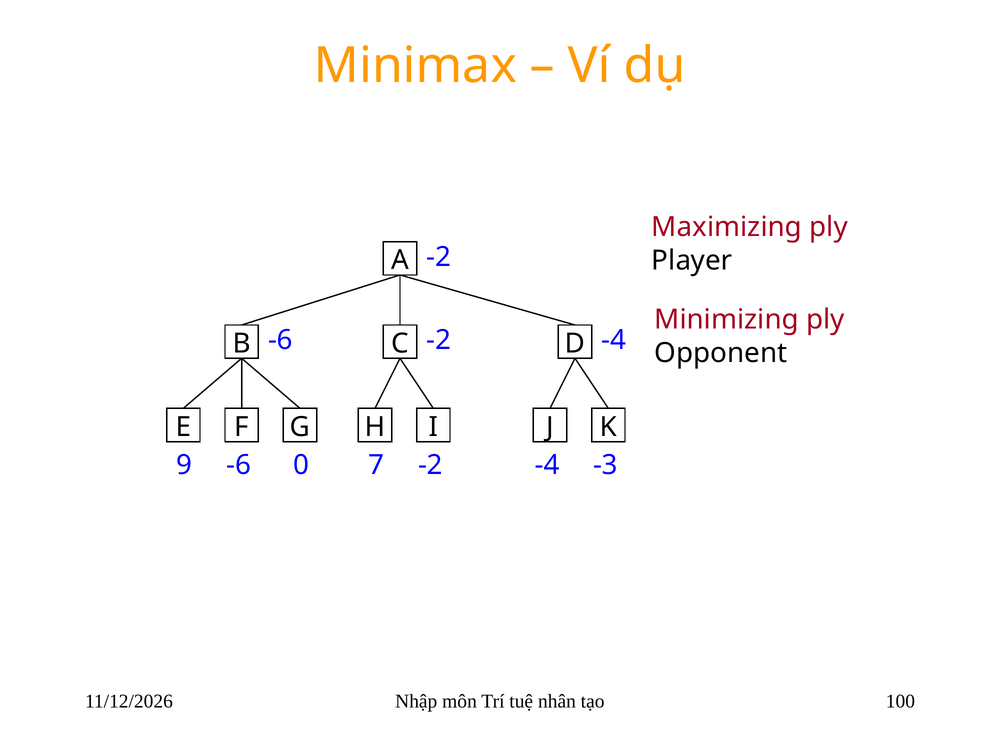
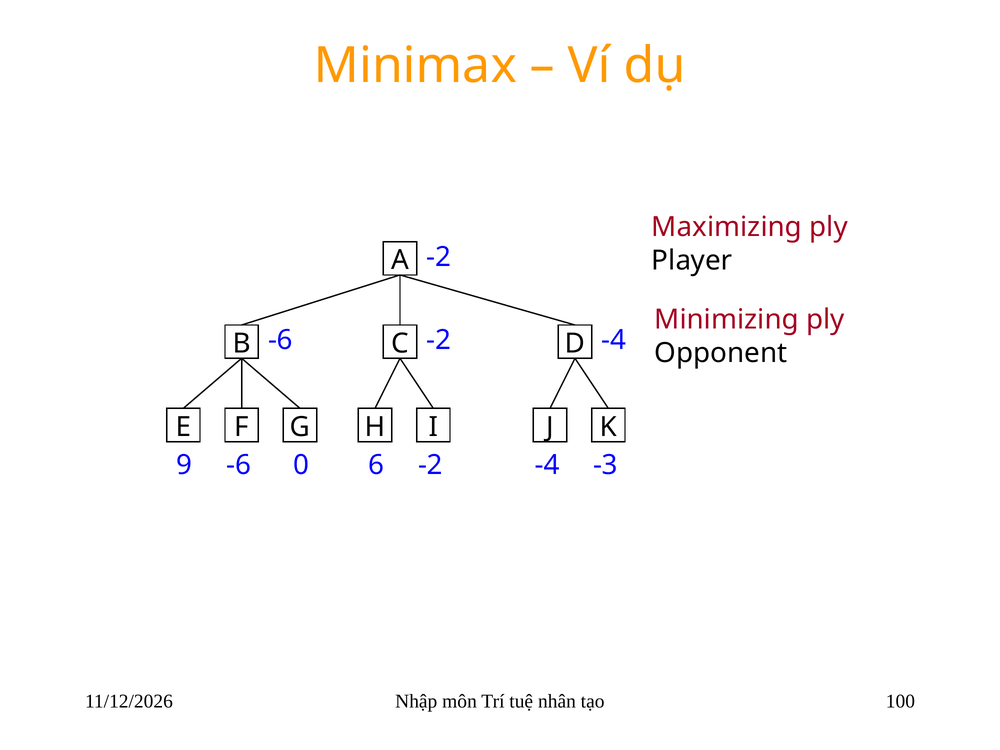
7: 7 -> 6
